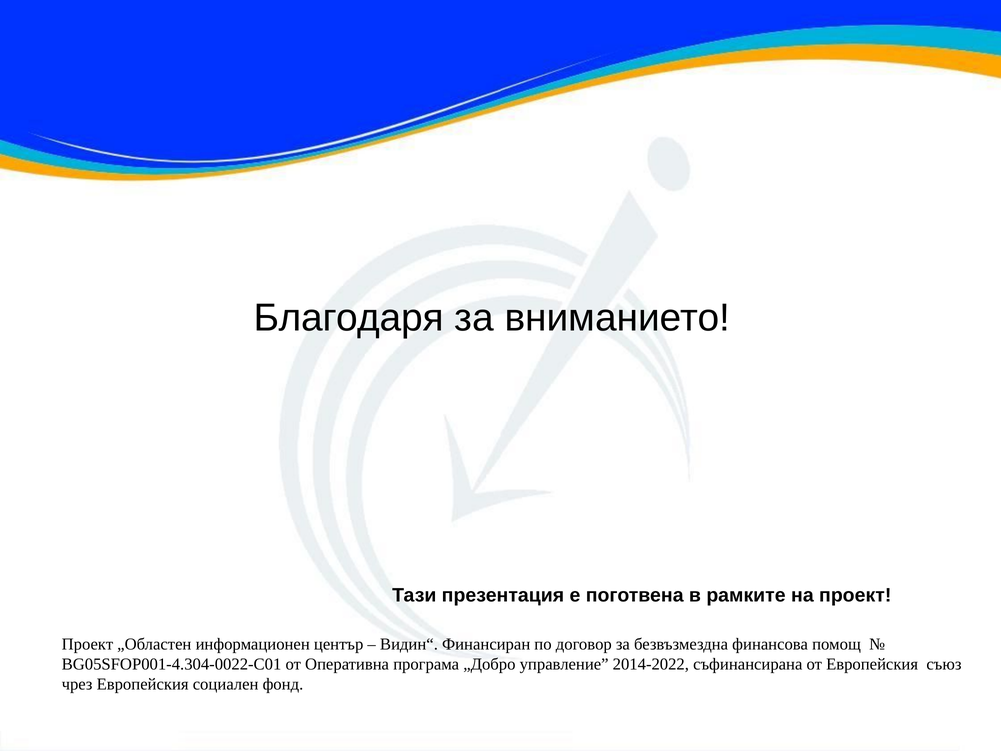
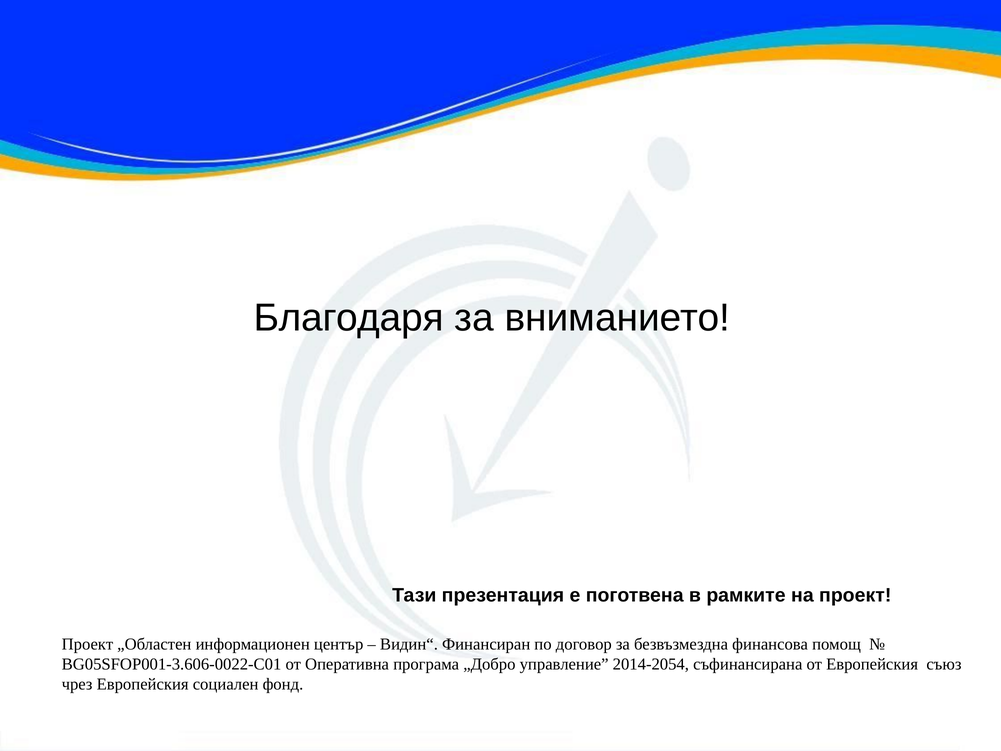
BG05SFOP001-4.304-0022-С01: BG05SFOP001-4.304-0022-С01 -> BG05SFOP001-3.606-0022-С01
2014-2022: 2014-2022 -> 2014-2054
